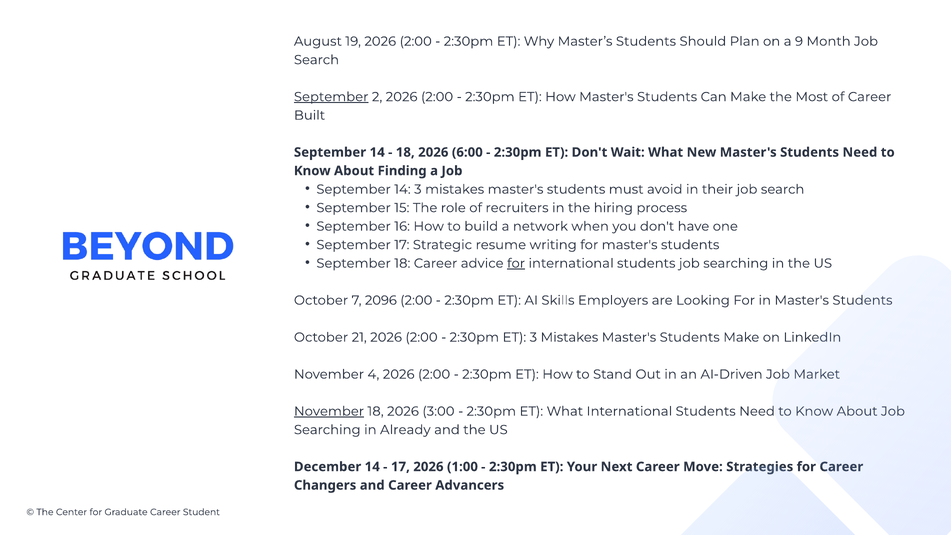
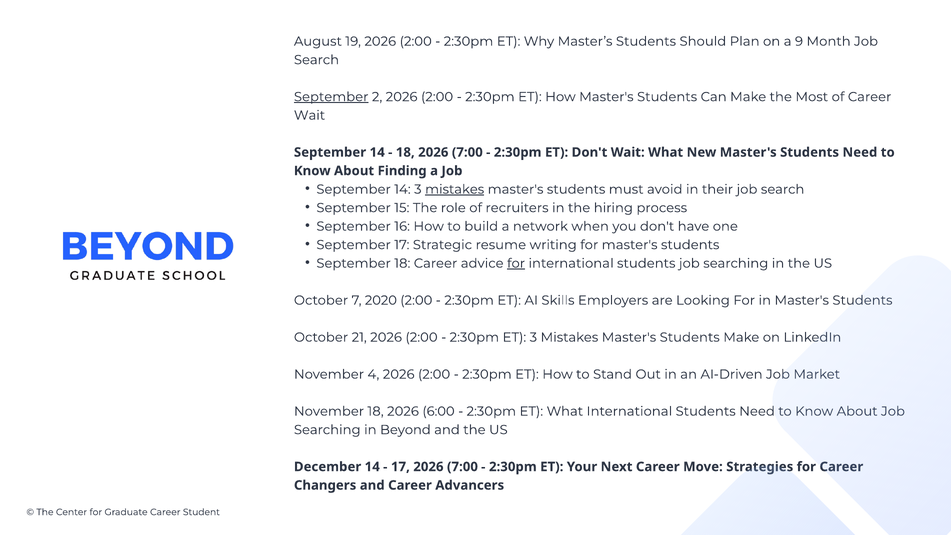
Built at (310, 115): Built -> Wait
18 2026 6:00: 6:00 -> 7:00
mistakes at (455, 189) underline: none -> present
2096: 2096 -> 2020
November at (329, 411) underline: present -> none
3:00: 3:00 -> 6:00
Already: Already -> Beyond
17 2026 1:00: 1:00 -> 7:00
